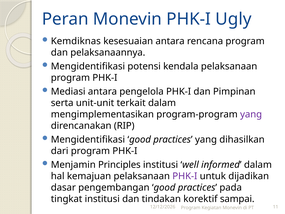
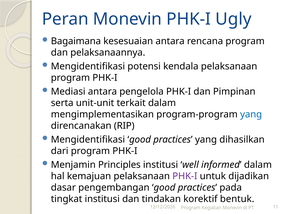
Kemdiknas: Kemdiknas -> Bagaimana
yang at (251, 114) colour: purple -> blue
sampai: sampai -> bentuk
